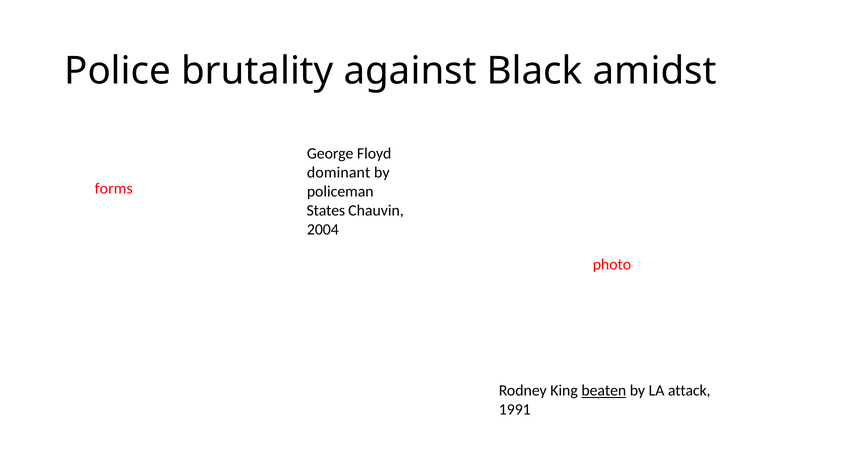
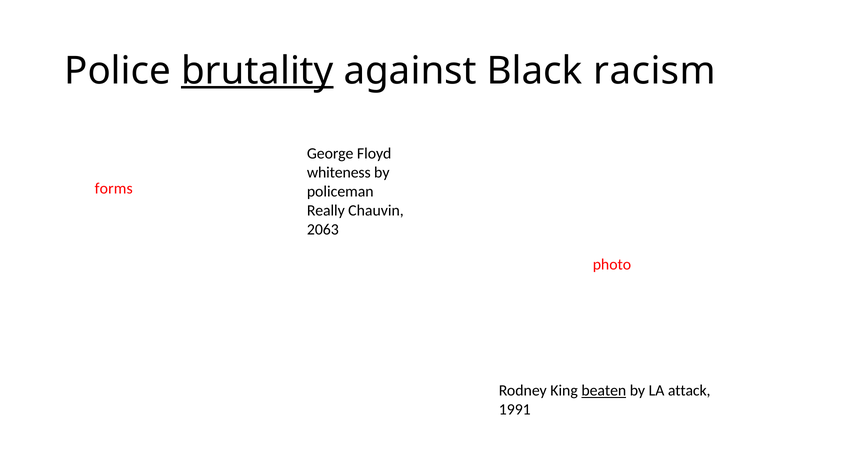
brutality underline: none -> present
amidst: amidst -> racism
dominant: dominant -> whiteness
States: States -> Really
2004: 2004 -> 2063
